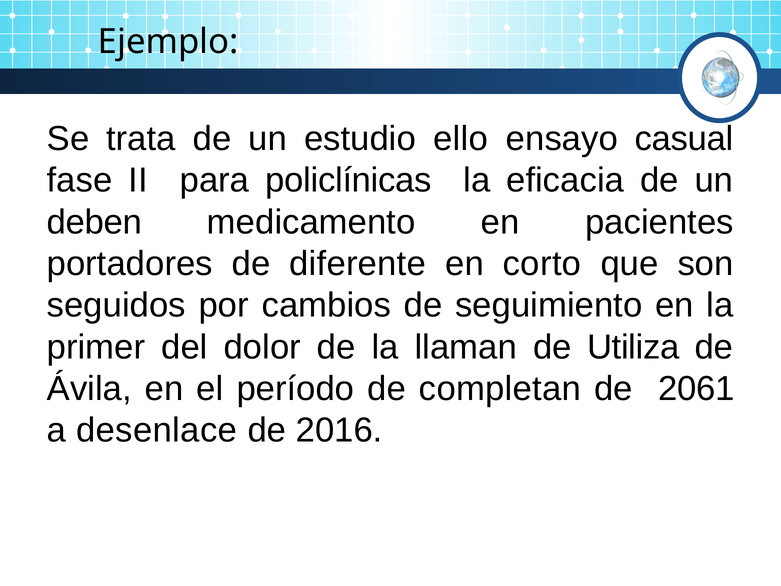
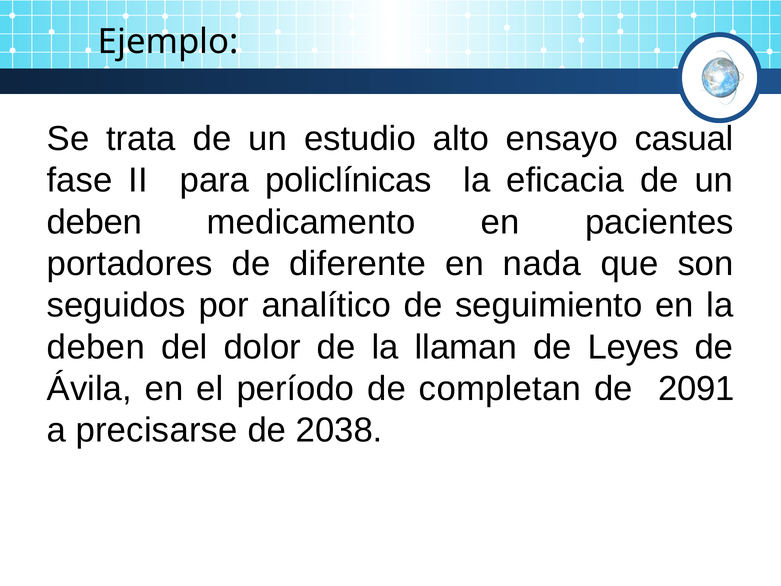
ello: ello -> alto
corto: corto -> nada
cambios: cambios -> analítico
primer at (96, 347): primer -> deben
Utiliza: Utiliza -> Leyes
2061: 2061 -> 2091
desenlace: desenlace -> precisarse
2016: 2016 -> 2038
